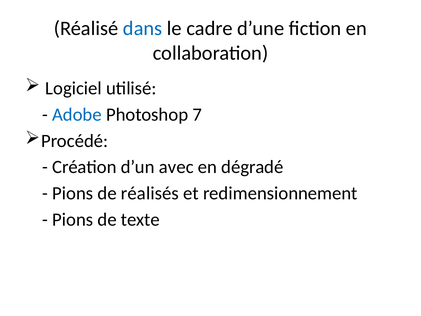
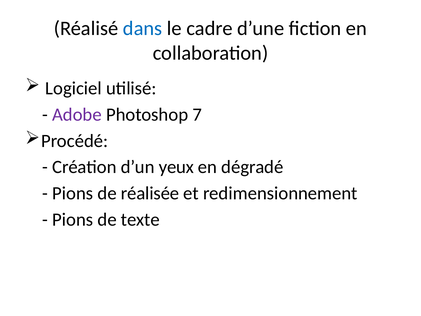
Adobe colour: blue -> purple
avec: avec -> yeux
réalisés: réalisés -> réalisée
